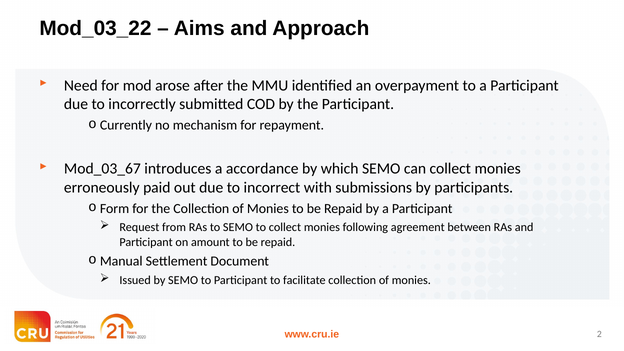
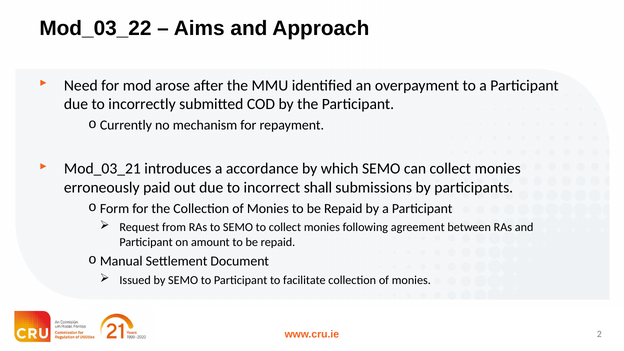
Mod_03_67: Mod_03_67 -> Mod_03_21
with: with -> shall
